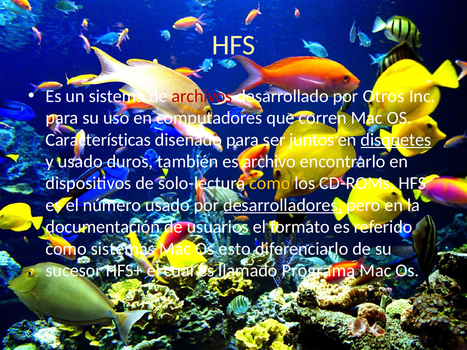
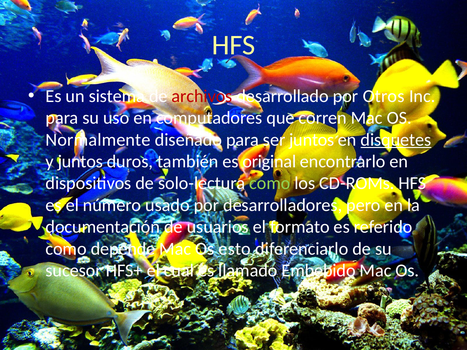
Características: Características -> Normalmente
y usado: usado -> juntos
archivo: archivo -> original
como at (270, 183) colour: yellow -> light green
desarrolladores underline: present -> none
sistemas: sistemas -> depende
Programa: Programa -> Embebido
